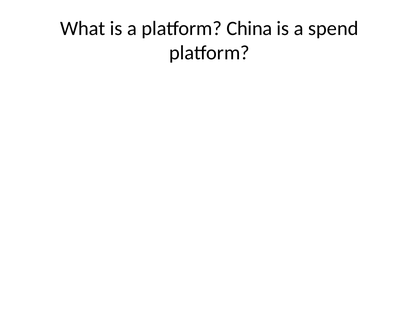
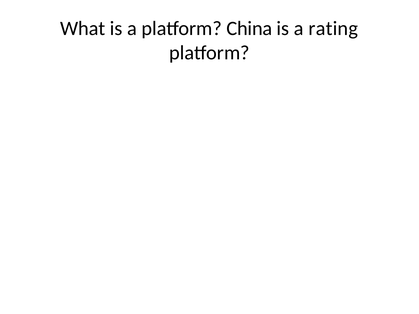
spend: spend -> rating
